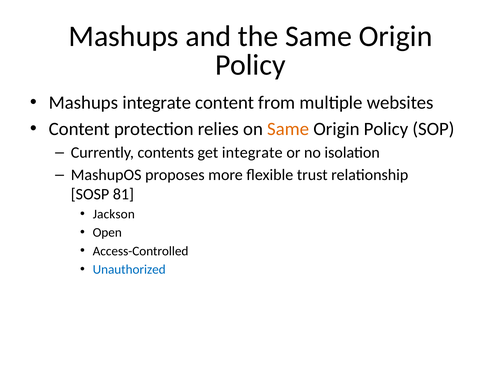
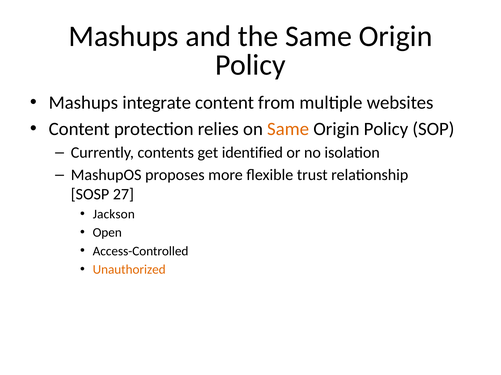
get integrate: integrate -> identified
81: 81 -> 27
Unauthorized colour: blue -> orange
